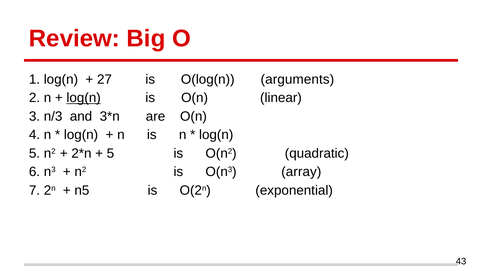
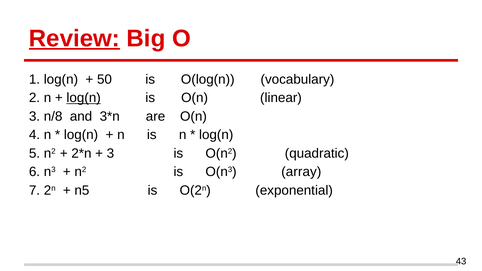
Review underline: none -> present
27: 27 -> 50
arguments: arguments -> vocabulary
n/3: n/3 -> n/8
5 at (110, 153): 5 -> 3
